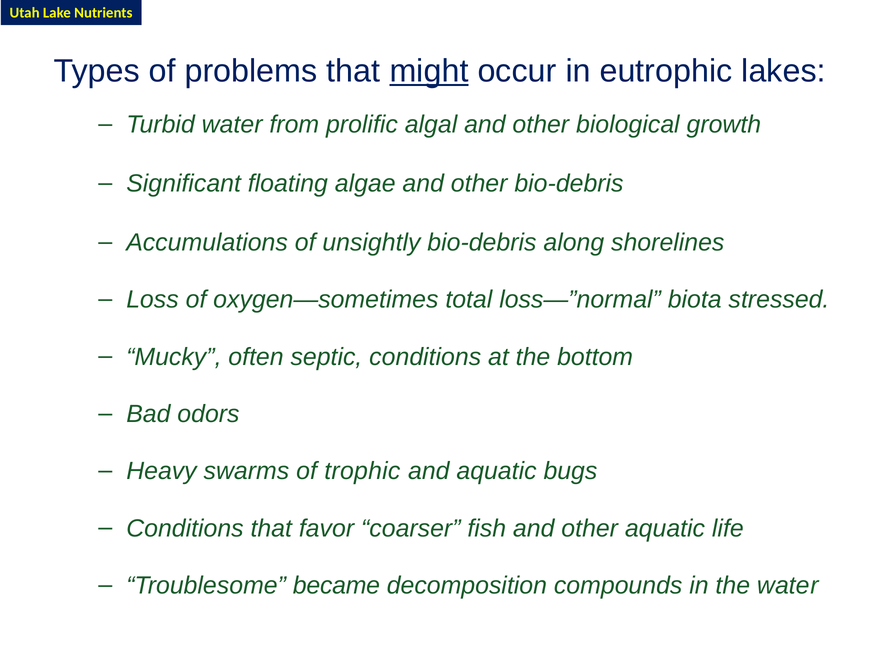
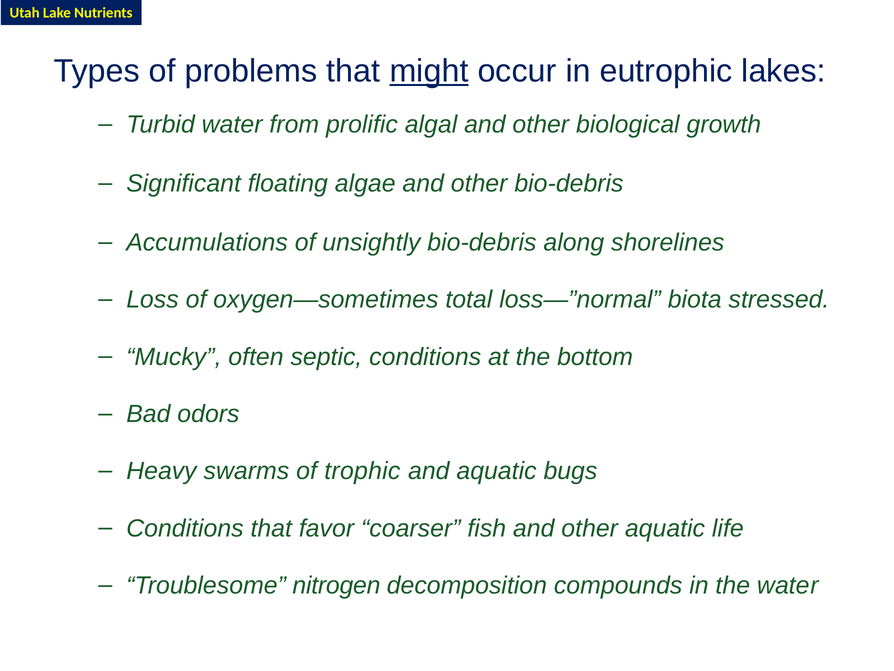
became: became -> nitrogen
